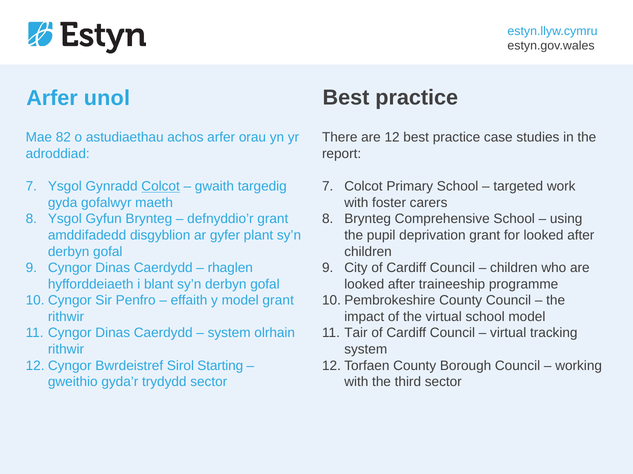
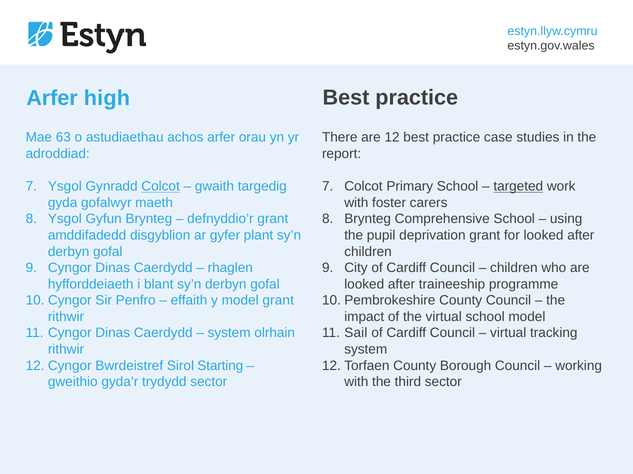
unol: unol -> high
82: 82 -> 63
targeted underline: none -> present
Tair: Tair -> Sail
